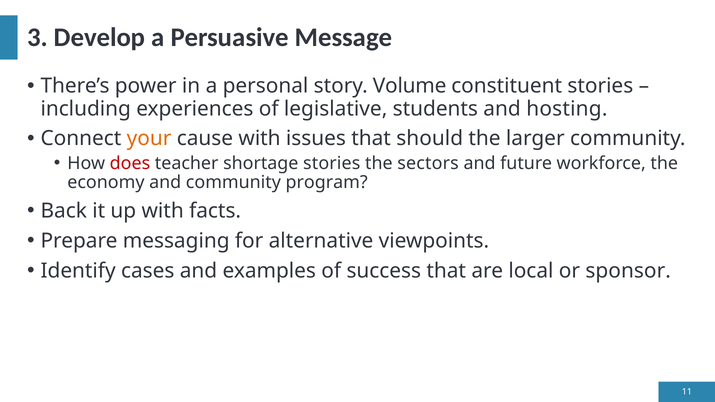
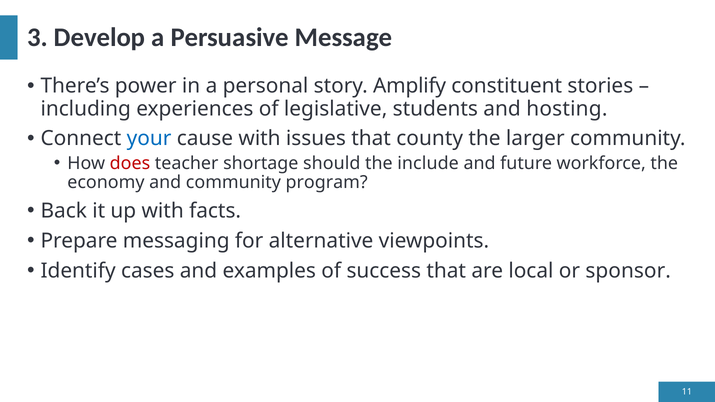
Volume: Volume -> Amplify
your colour: orange -> blue
should: should -> county
shortage stories: stories -> should
sectors: sectors -> include
